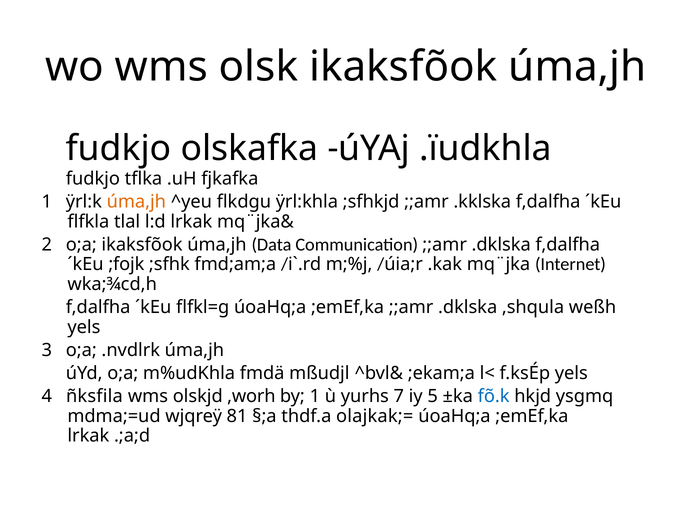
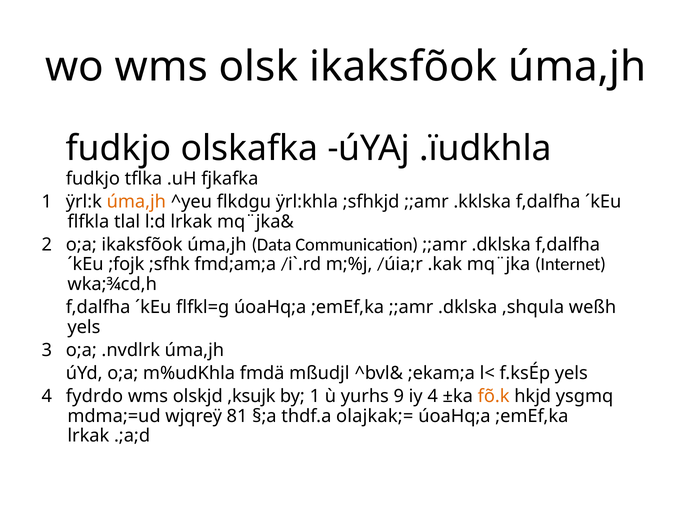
ñksfila: ñksfila -> fydrdo
,worh: ,worh -> ,ksujk
7: 7 -> 9
iy 5: 5 -> 4
fõ.k colour: blue -> orange
